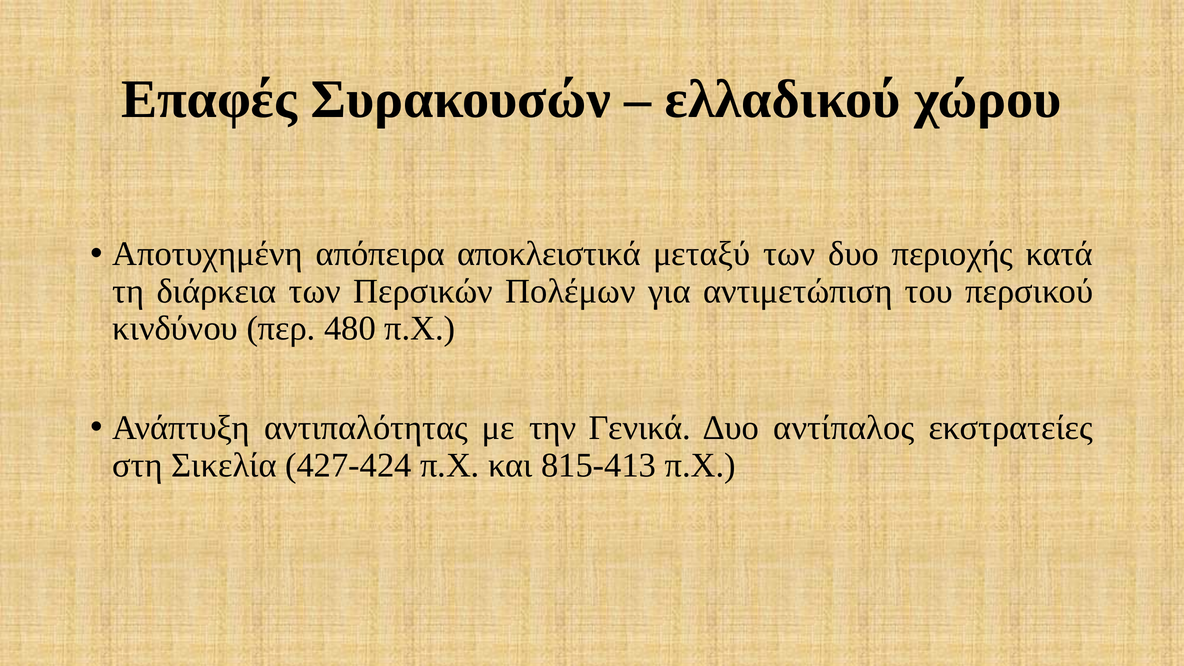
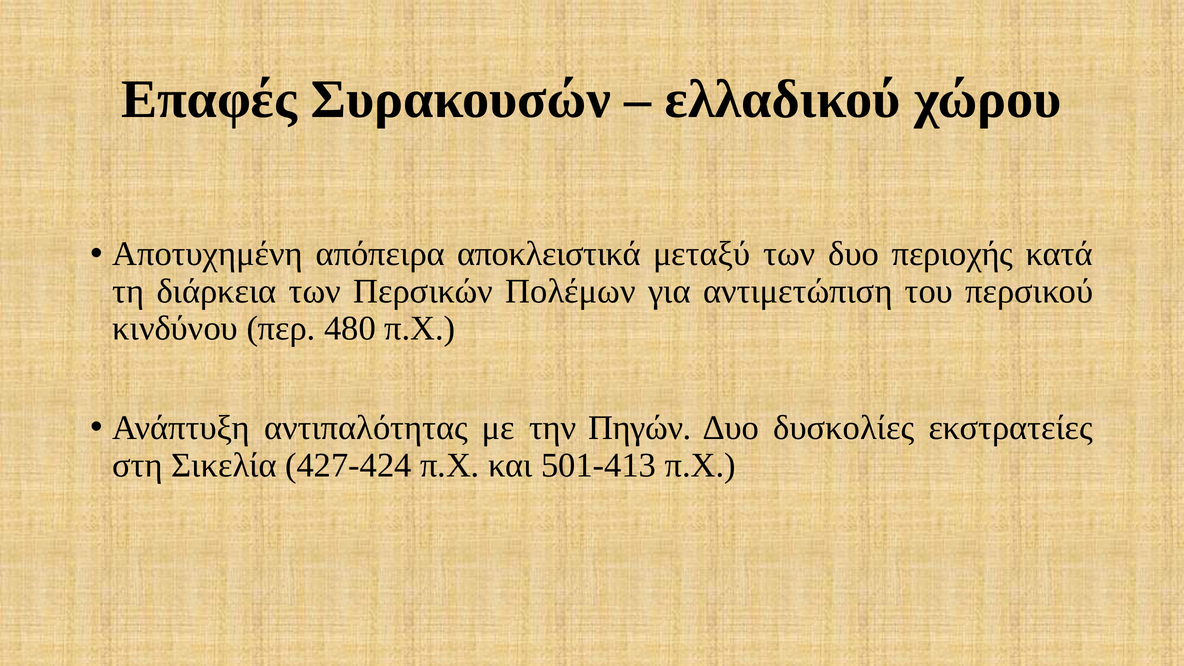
Γενικά: Γενικά -> Πηγών
αντίπαλος: αντίπαλος -> δυσκολίες
815-413: 815-413 -> 501-413
